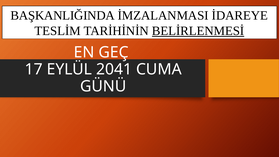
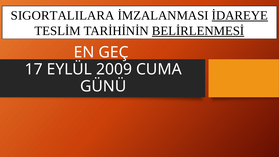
BAŞKANLIĞINDA: BAŞKANLIĞINDA -> SIGORTALILARA
İDAREYE underline: none -> present
2041: 2041 -> 2009
